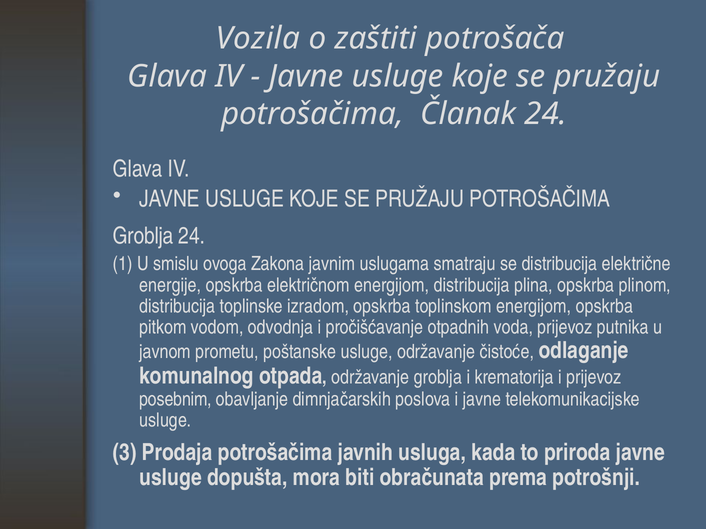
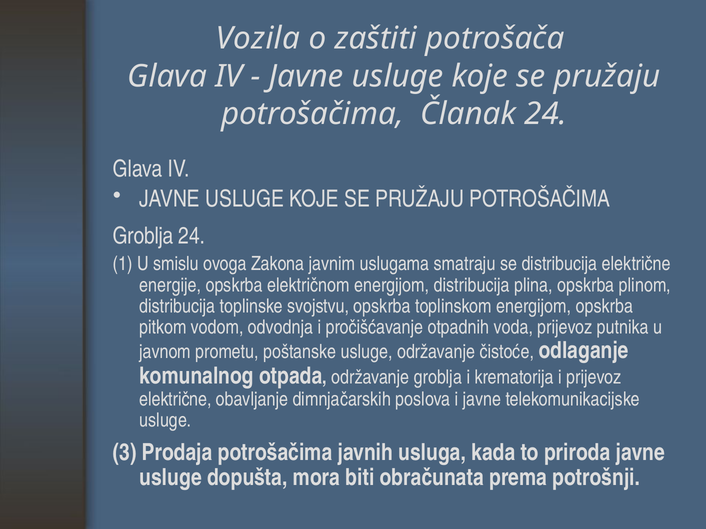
izradom: izradom -> svojstvu
posebnim at (176, 400): posebnim -> električne
